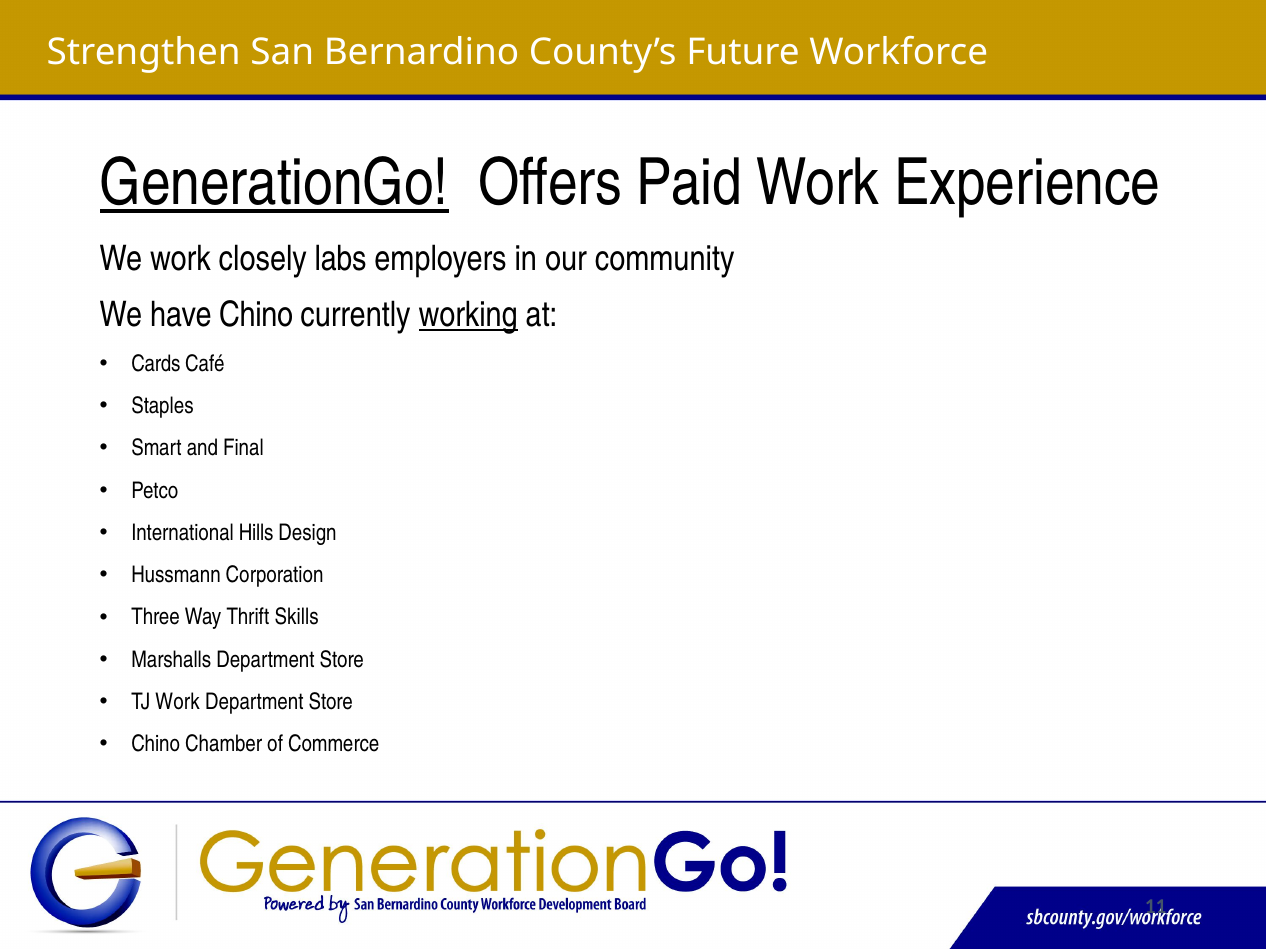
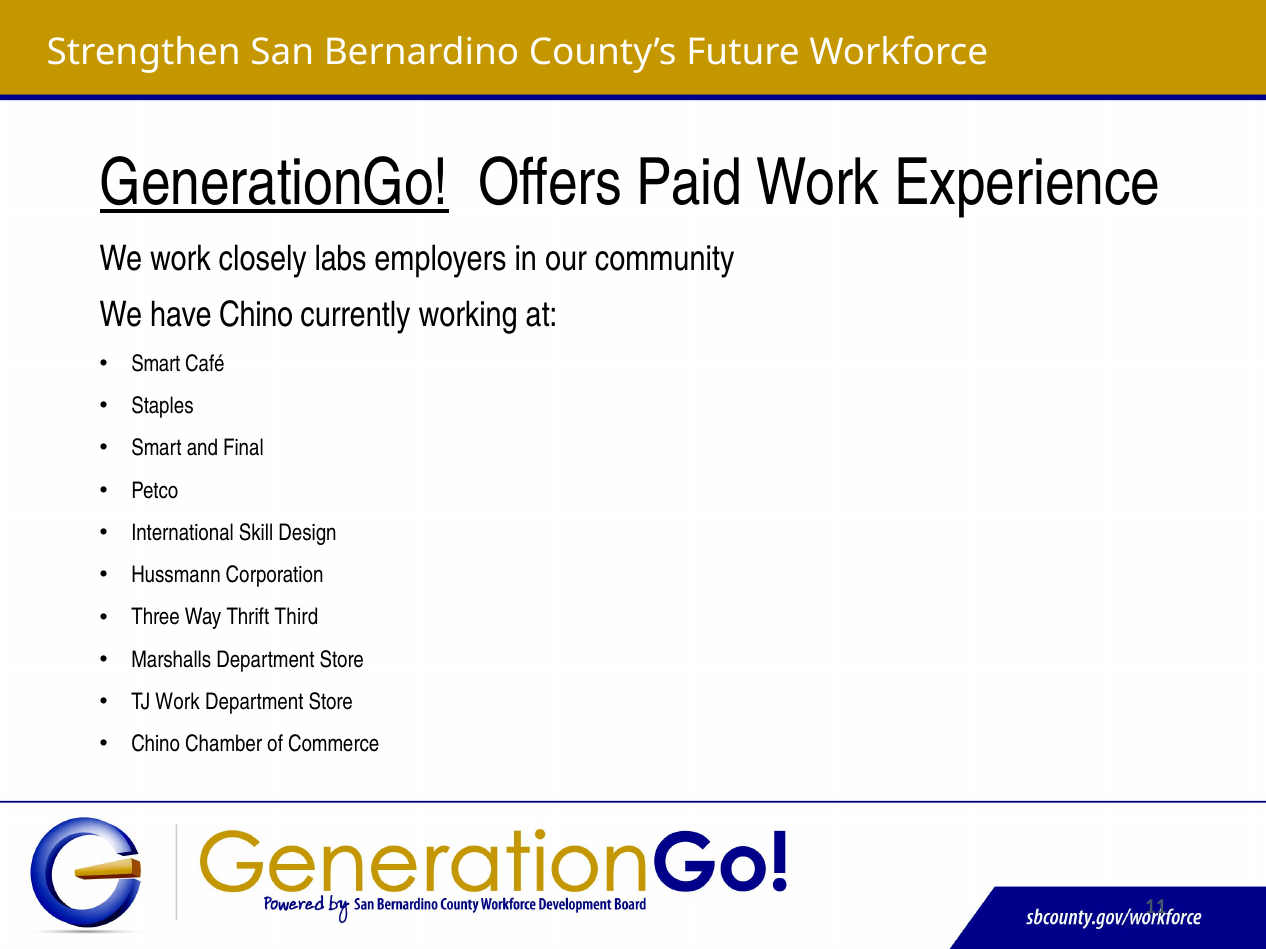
working underline: present -> none
Cards at (156, 364): Cards -> Smart
Hills: Hills -> Skill
Skills: Skills -> Third
